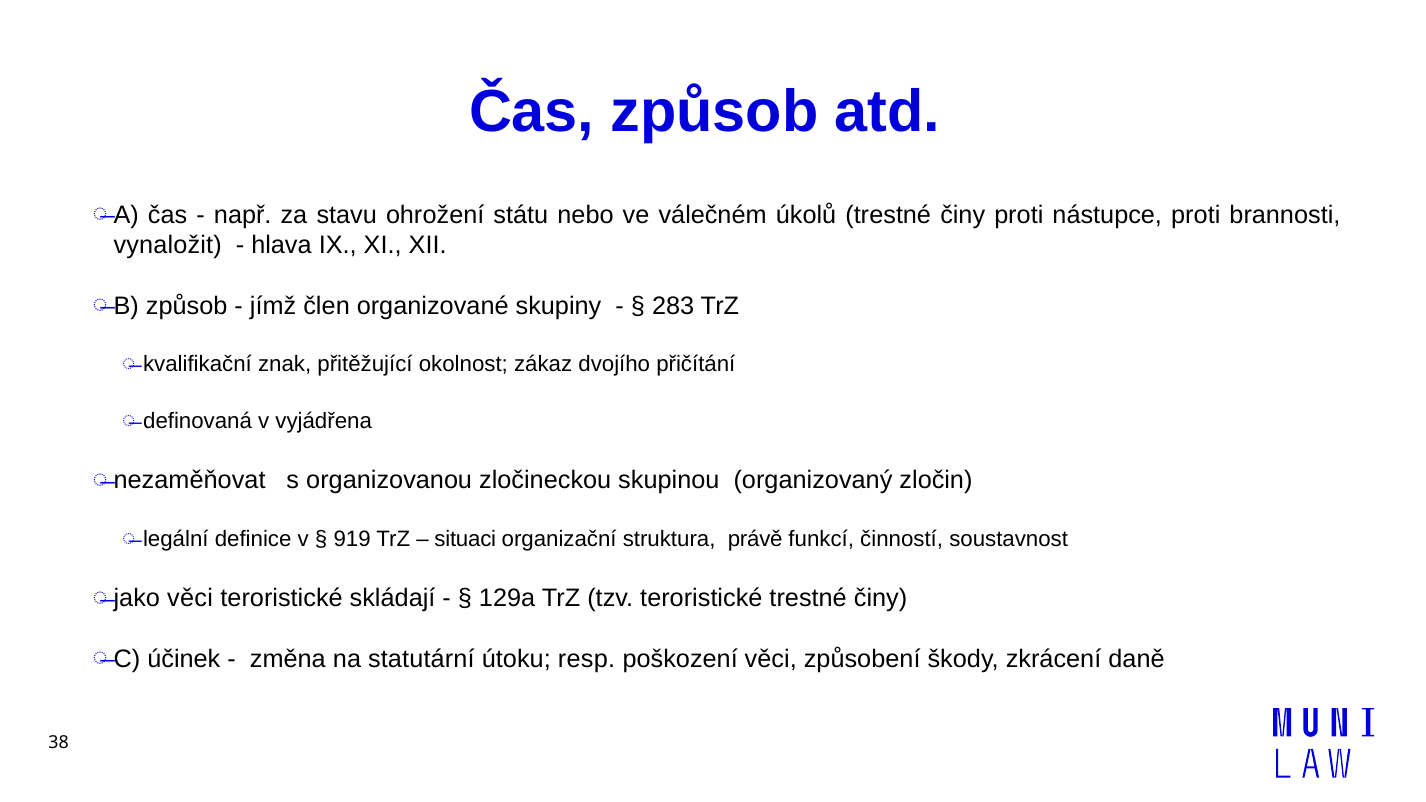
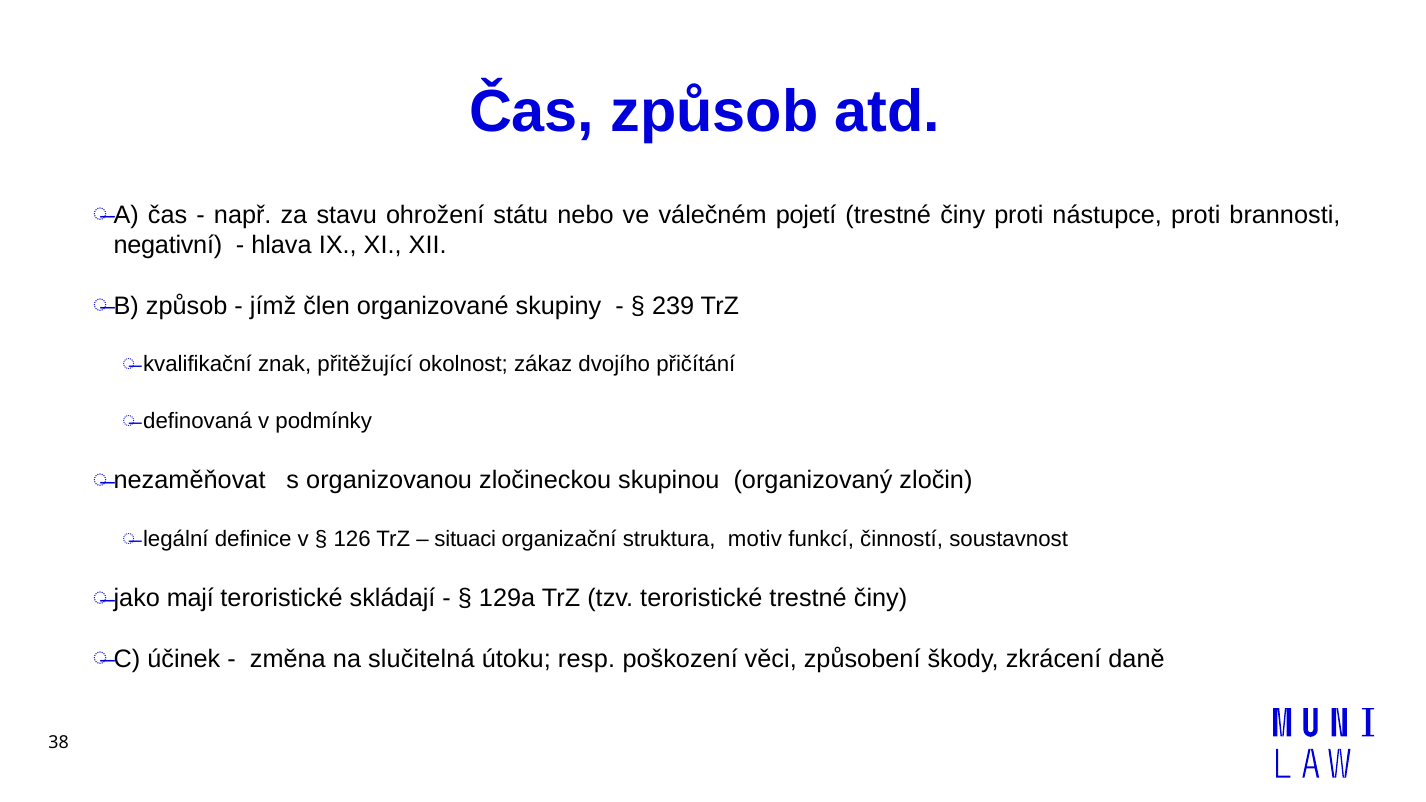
úkolů: úkolů -> pojetí
vynaložit: vynaložit -> negativní
283: 283 -> 239
vyjádřena: vyjádřena -> podmínky
919: 919 -> 126
právě: právě -> motiv
věci at (190, 598): věci -> mají
statutární: statutární -> slučitelná
